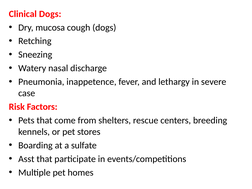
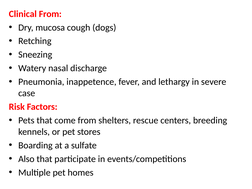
Clinical Dogs: Dogs -> From
Asst: Asst -> Also
